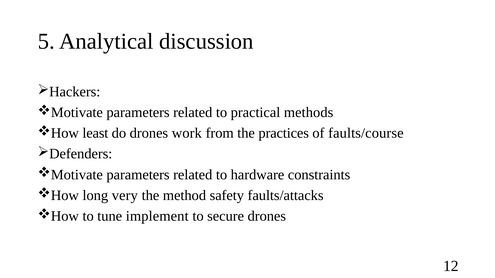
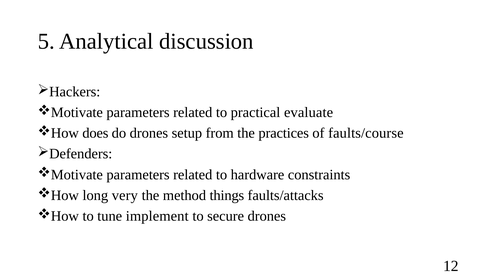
methods: methods -> evaluate
least: least -> does
work: work -> setup
safety: safety -> things
